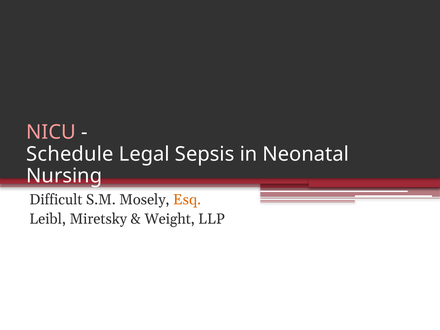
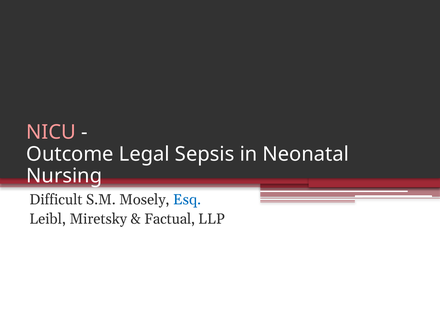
Schedule: Schedule -> Outcome
Esq colour: orange -> blue
Weight: Weight -> Factual
